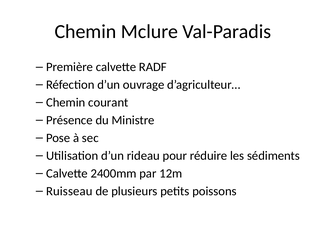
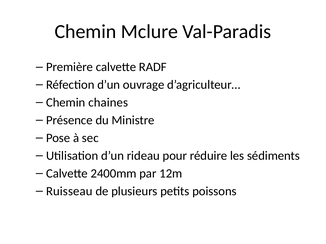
courant: courant -> chaines
